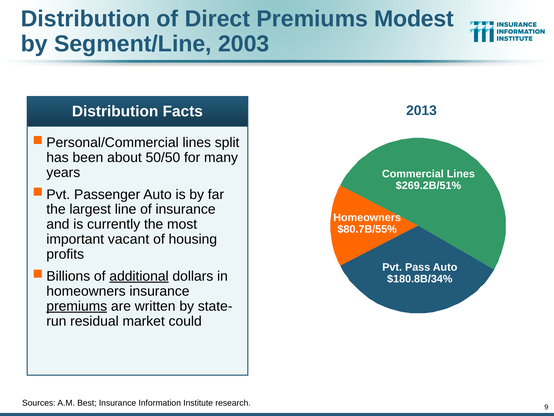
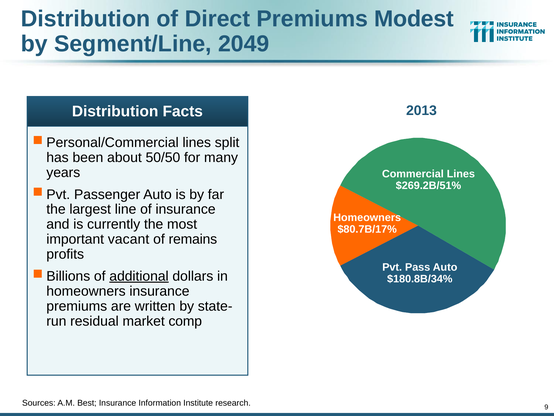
2003: 2003 -> 2049
$80.7B/55%: $80.7B/55% -> $80.7B/17%
housing: housing -> remains
premiums at (77, 306) underline: present -> none
could: could -> comp
